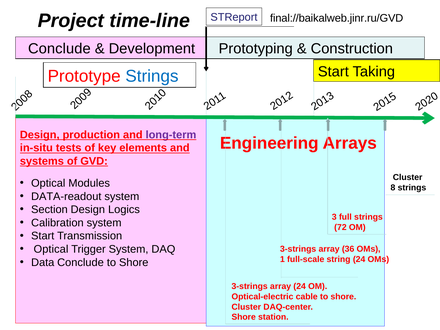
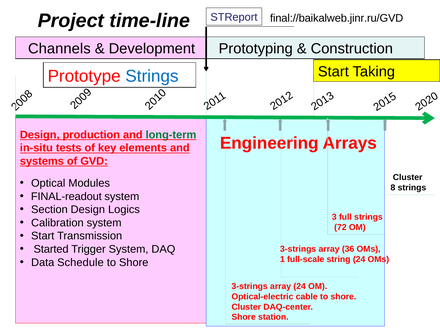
Conclude at (59, 49): Conclude -> Channels
long-term colour: purple -> green
DATA-readout: DATA-readout -> FINAL-readout
Optical at (51, 249): Optical -> Started
Data Conclude: Conclude -> Schedule
